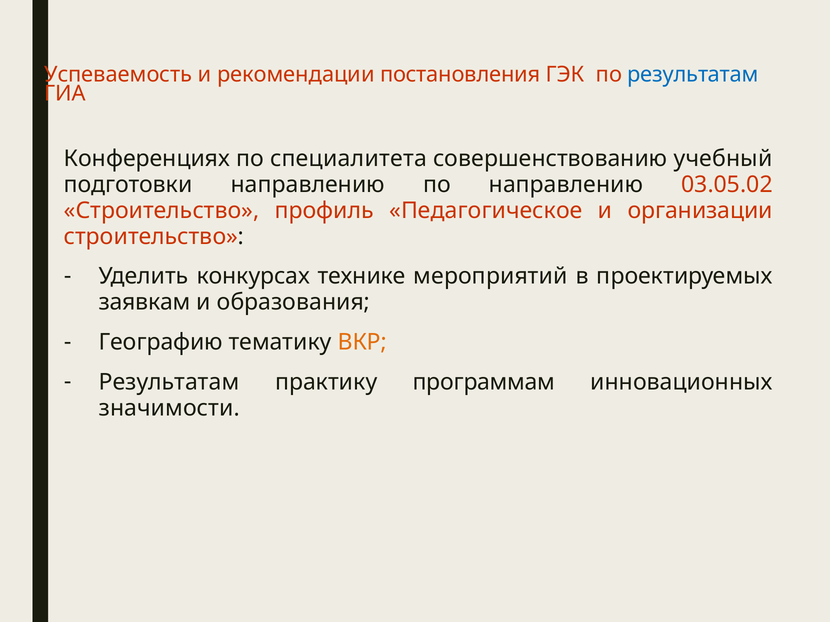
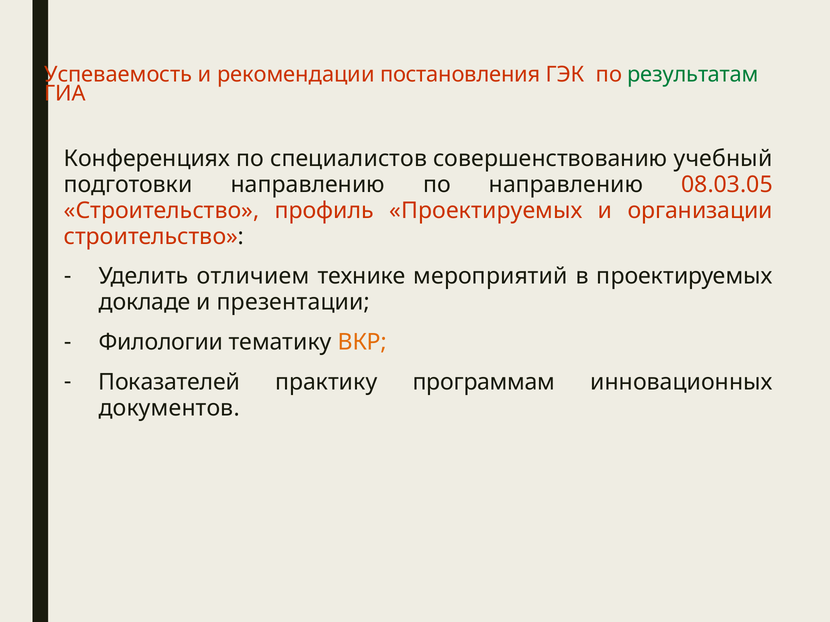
результатам at (693, 75) colour: blue -> green
специалитета: специалитета -> специалистов
03.05.02: 03.05.02 -> 08.03.05
профиль Педагогическое: Педагогическое -> Проектируемых
конкурсах: конкурсах -> отличием
заявкам: заявкам -> докладе
образования: образования -> презентации
Географию: Географию -> Филологии
Результатам at (169, 382): Результатам -> Показателей
значимости: значимости -> документов
